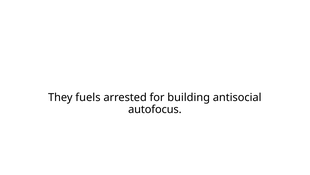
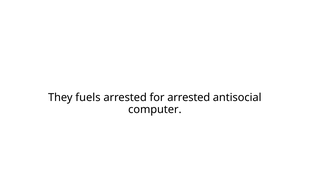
for building: building -> arrested
autofocus: autofocus -> computer
